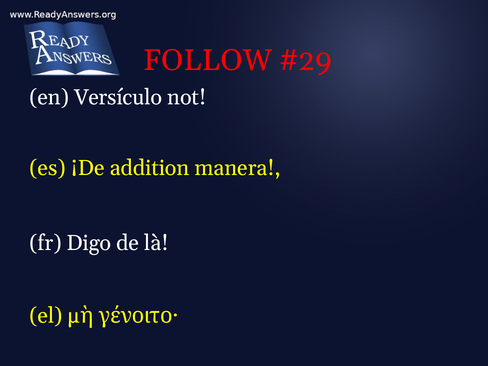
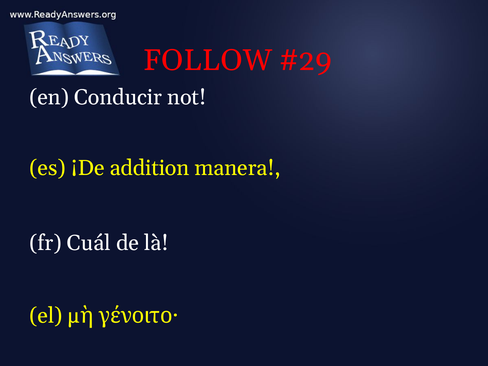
Versículo: Versículo -> Conducir
Digo: Digo -> Cuál
